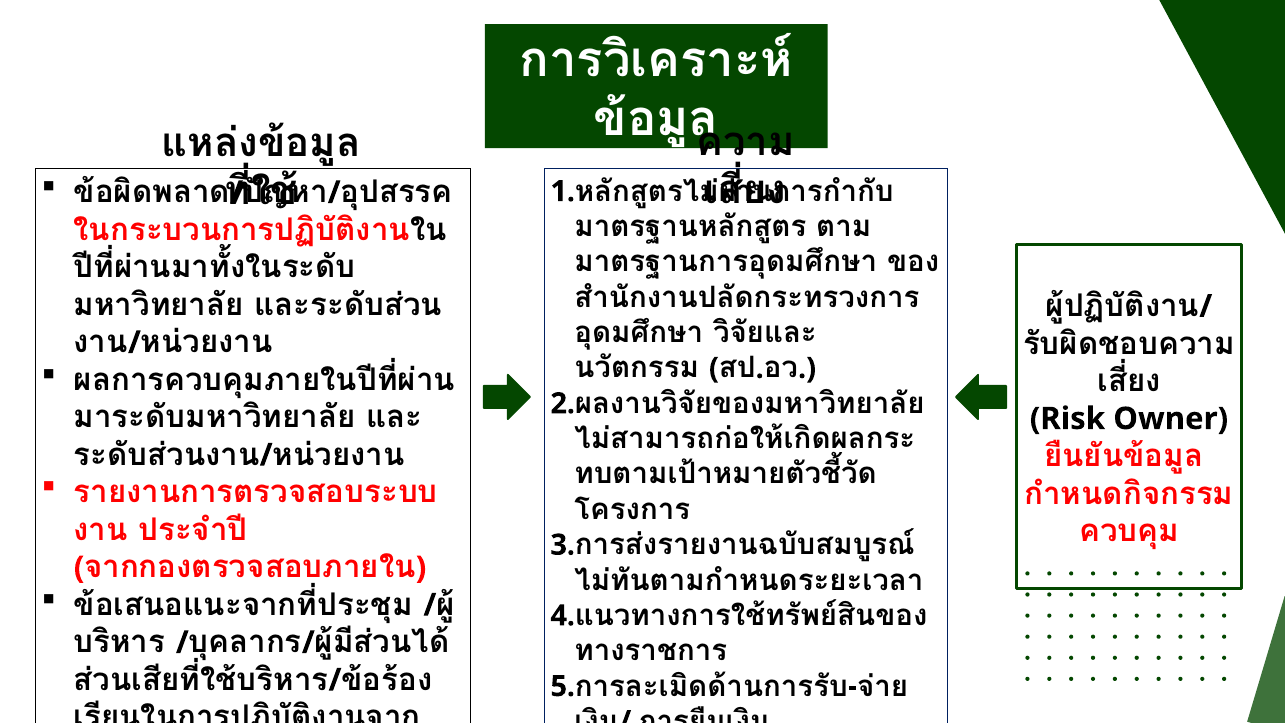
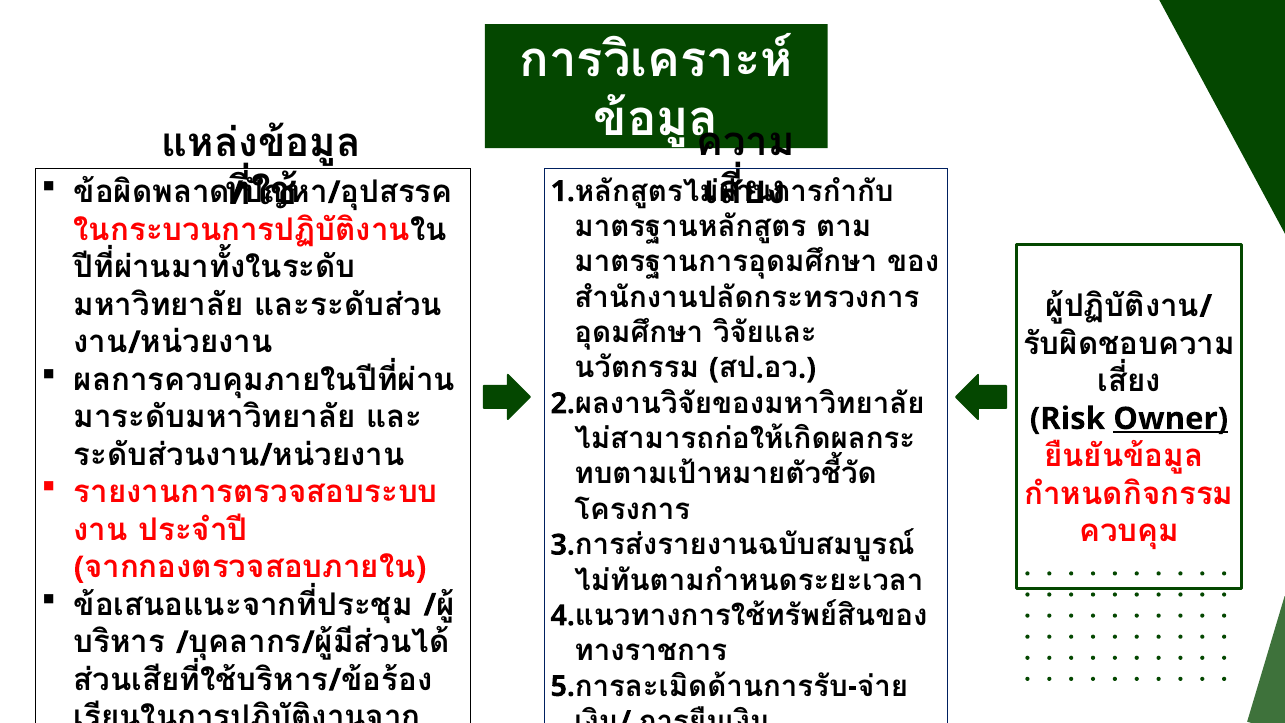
Owner underline: none -> present
